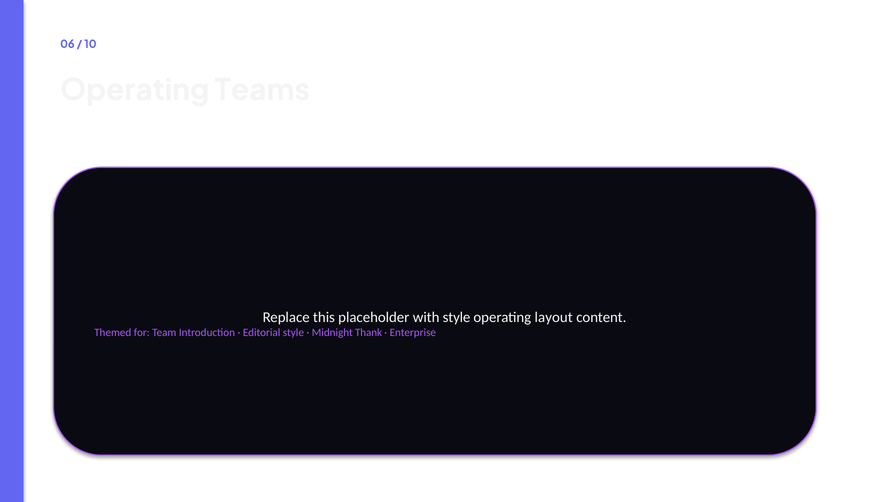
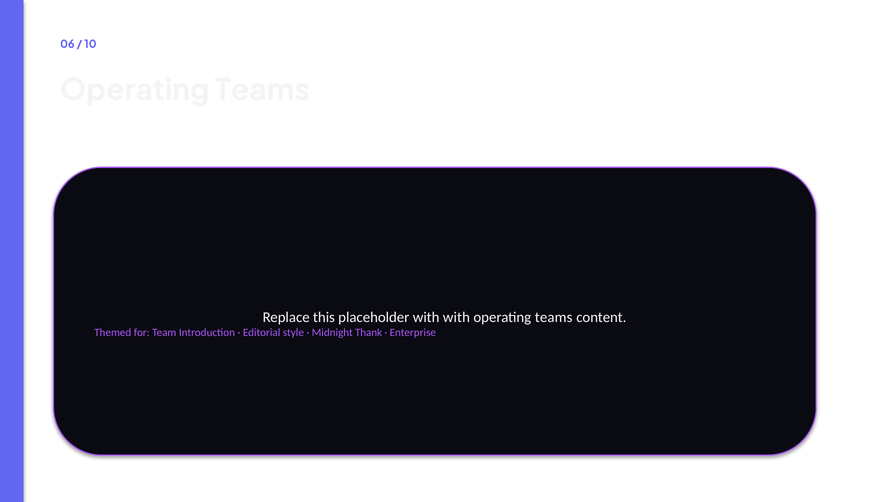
with style: style -> with
layout at (554, 317): layout -> teams
